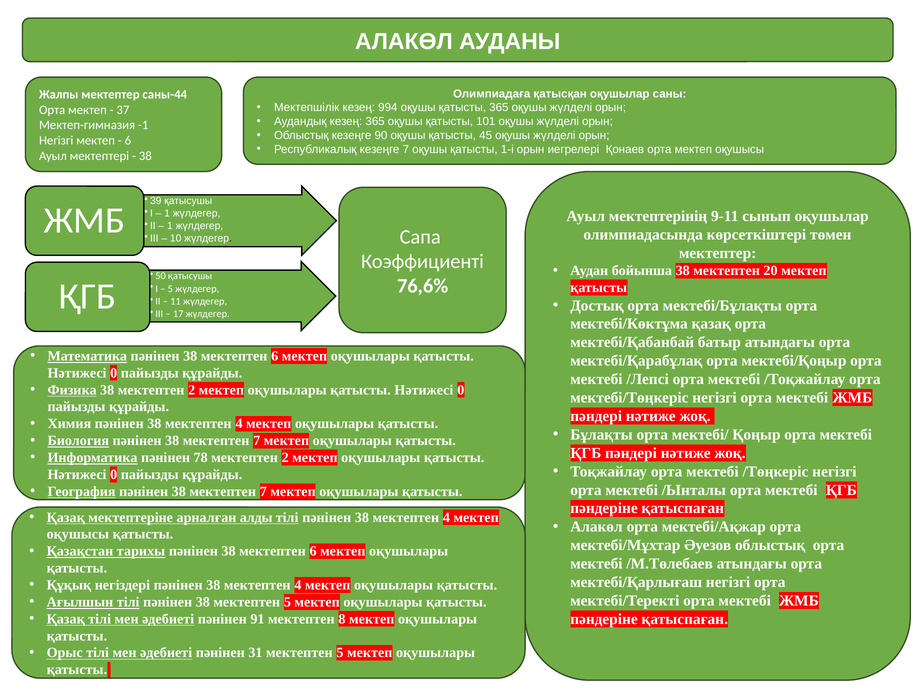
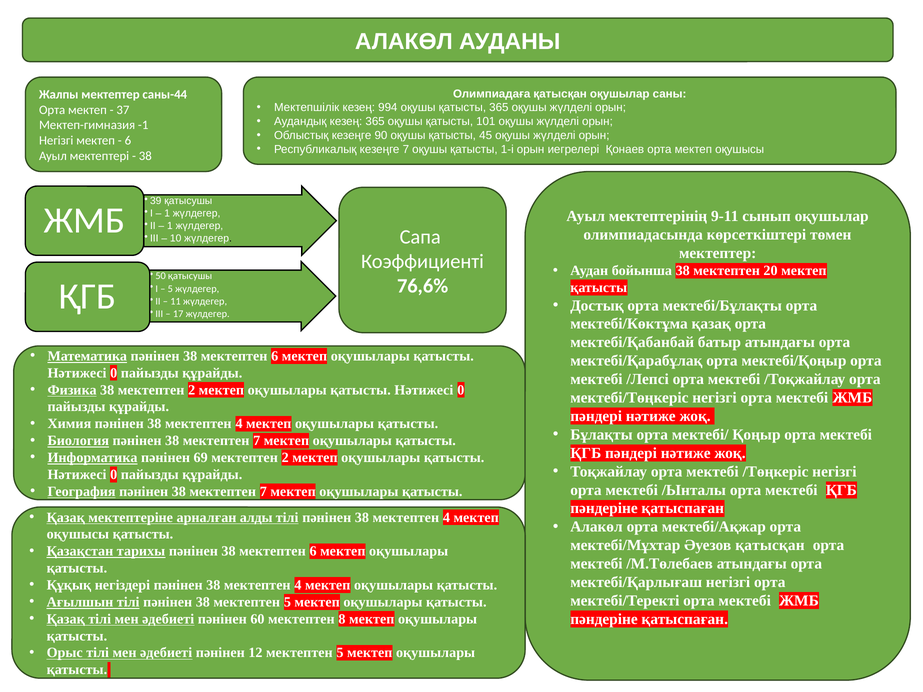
78: 78 -> 69
Әуезов облыстық: облыстық -> қатысқан
91: 91 -> 60
31: 31 -> 12
